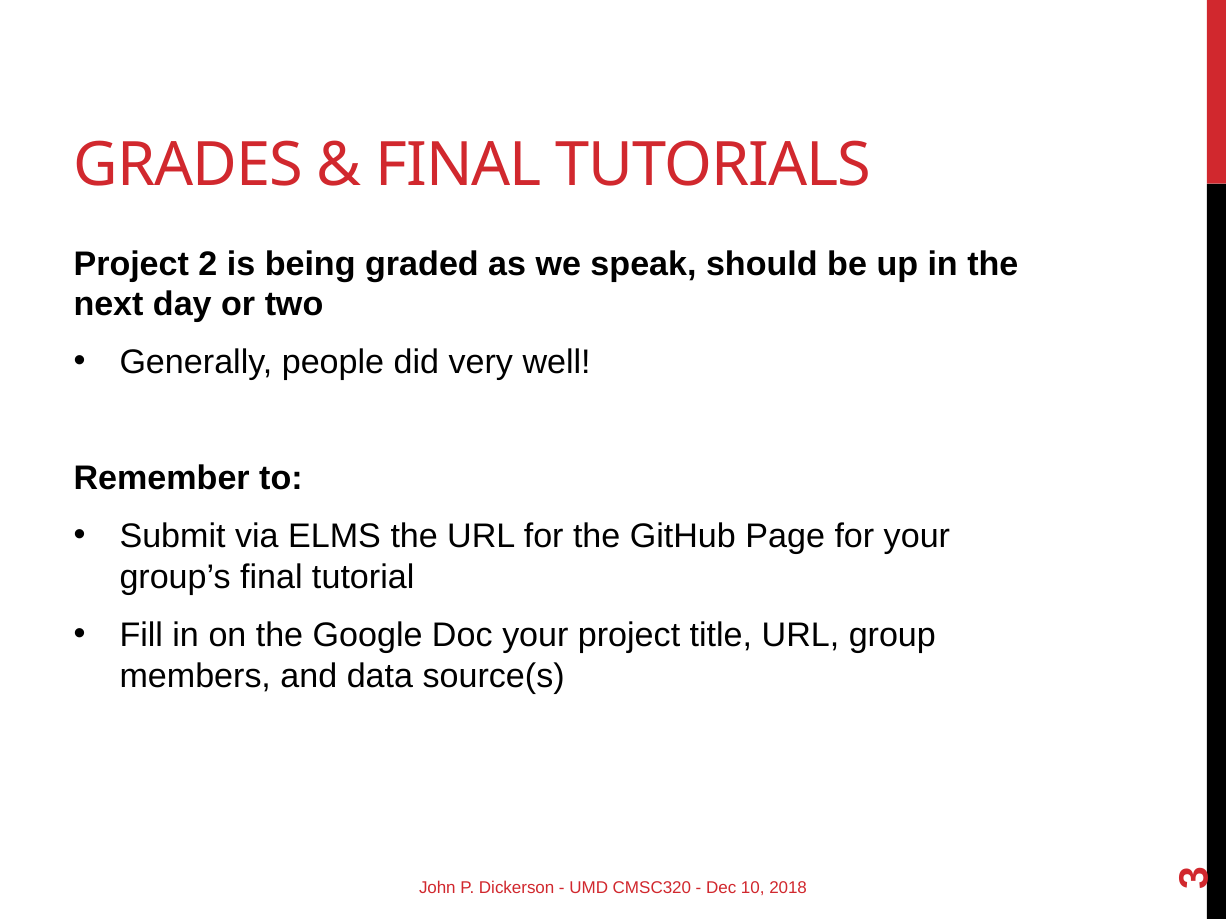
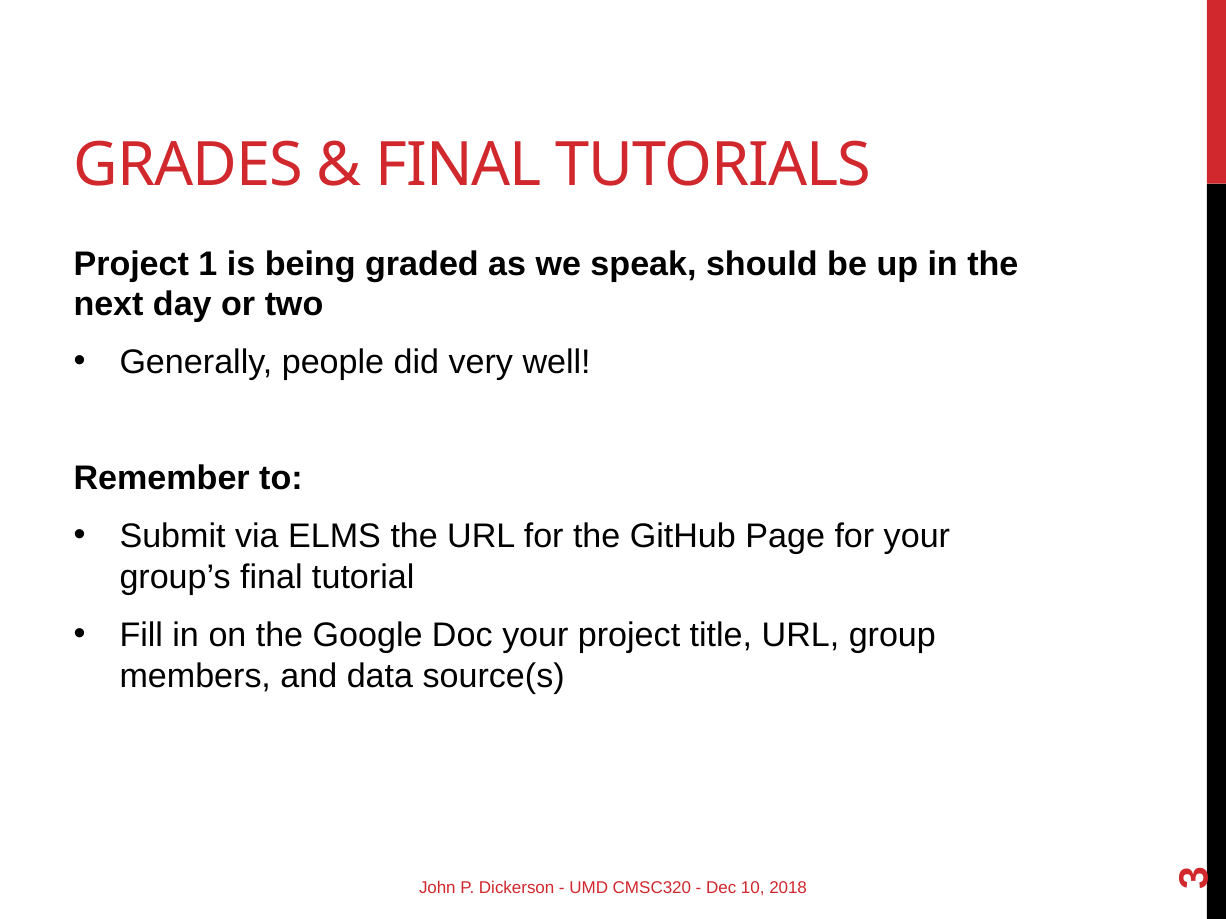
2: 2 -> 1
